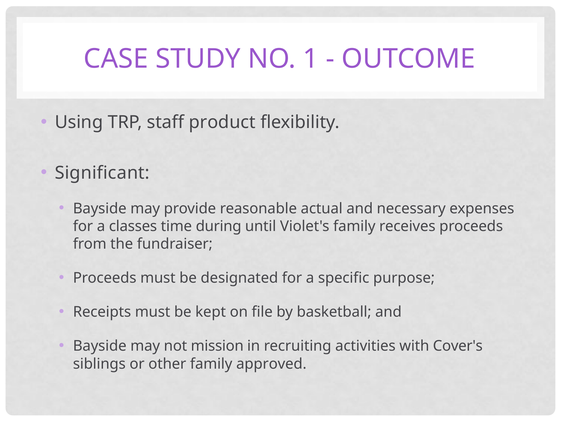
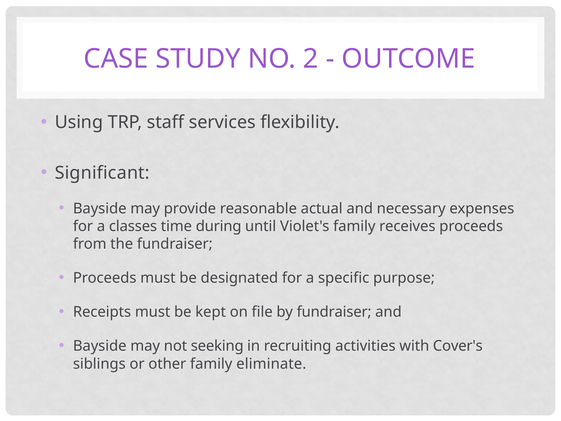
1: 1 -> 2
product: product -> services
by basketball: basketball -> fundraiser
mission: mission -> seeking
approved: approved -> eliminate
